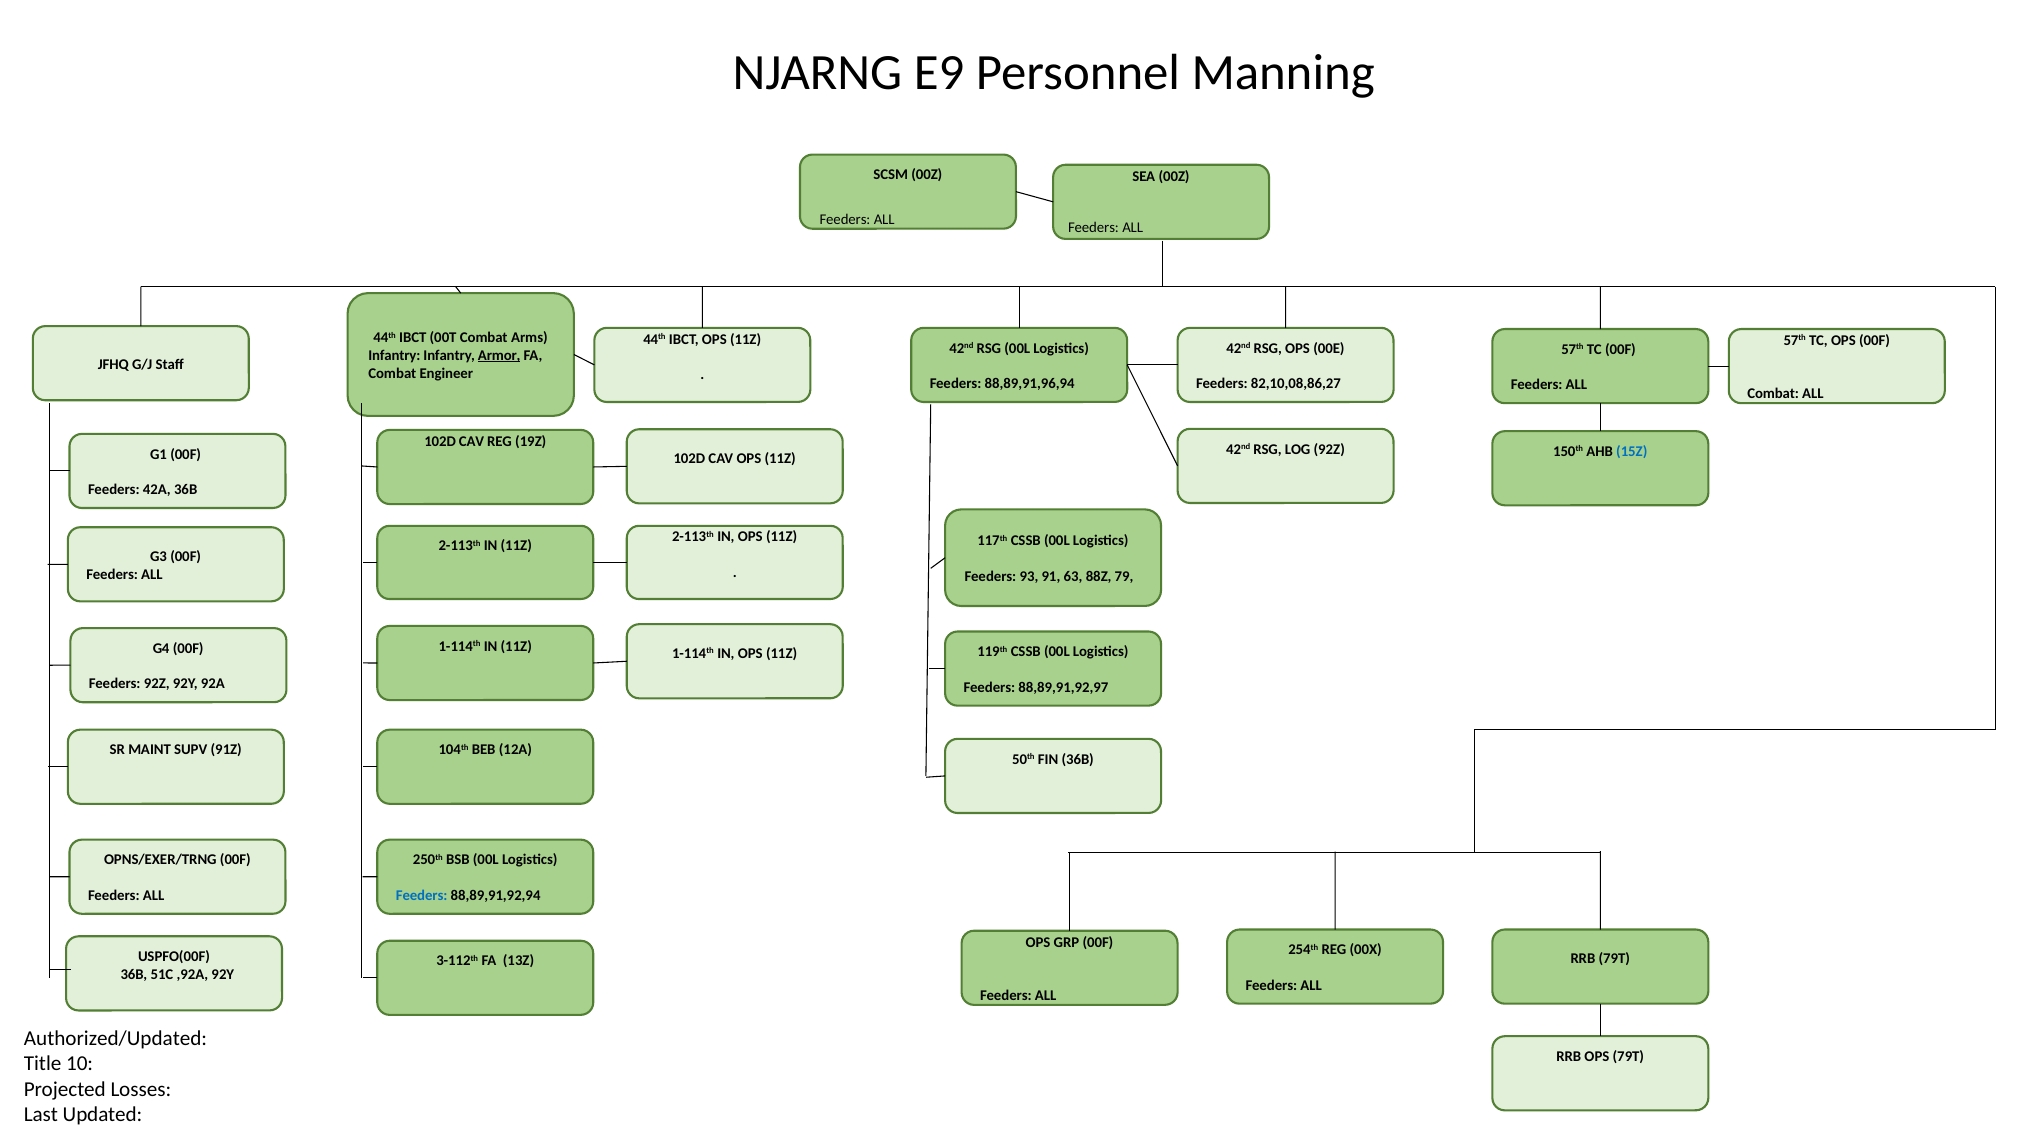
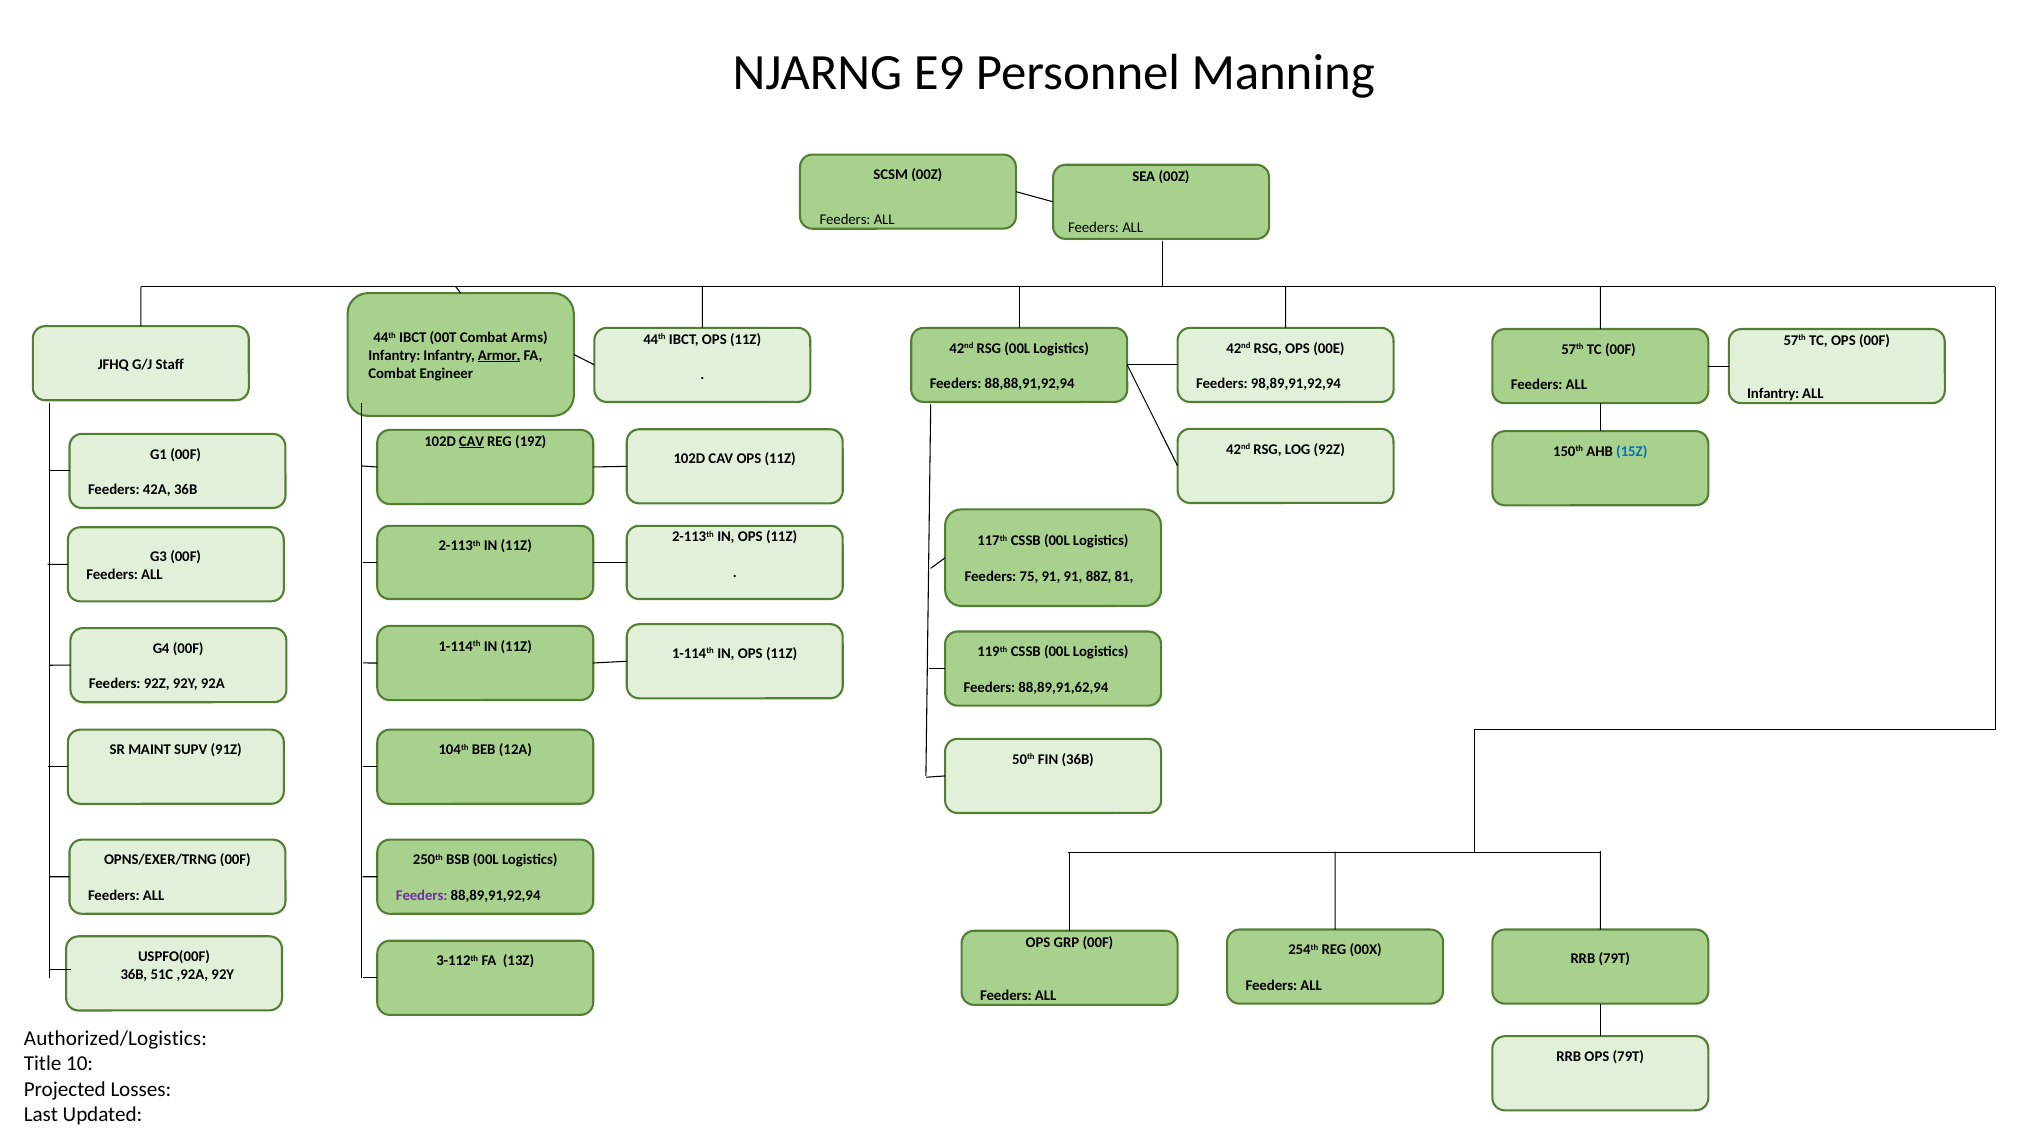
88,89,91,96,94: 88,89,91,96,94 -> 88,88,91,92,94
82,10,08,86,27: 82,10,08,86,27 -> 98,89,91,92,94
Combat at (1773, 394): Combat -> Infantry
CAV at (472, 441) underline: none -> present
93: 93 -> 75
91 63: 63 -> 91
79: 79 -> 81
88,89,91,92,97: 88,89,91,92,97 -> 88,89,91,62,94
Feeders at (422, 895) colour: blue -> purple
Authorized/Updated: Authorized/Updated -> Authorized/Logistics
